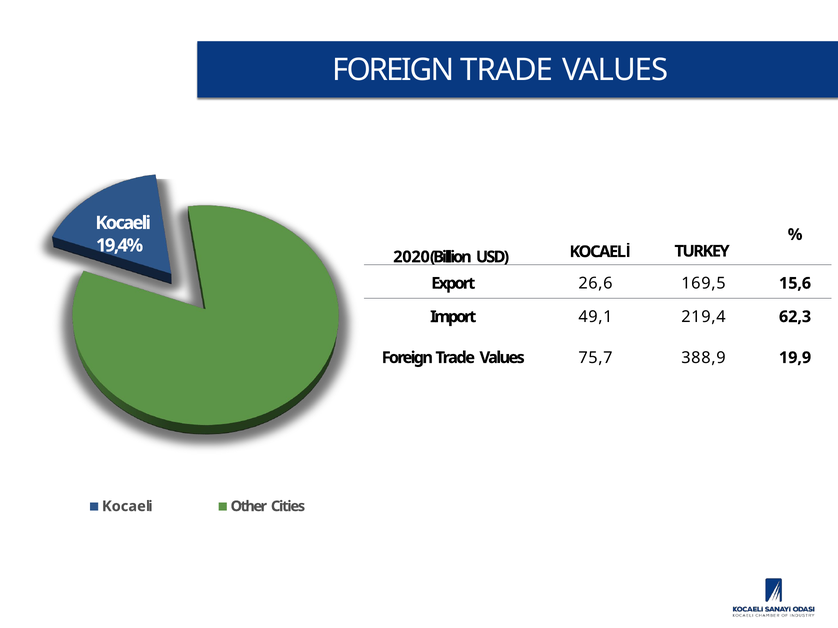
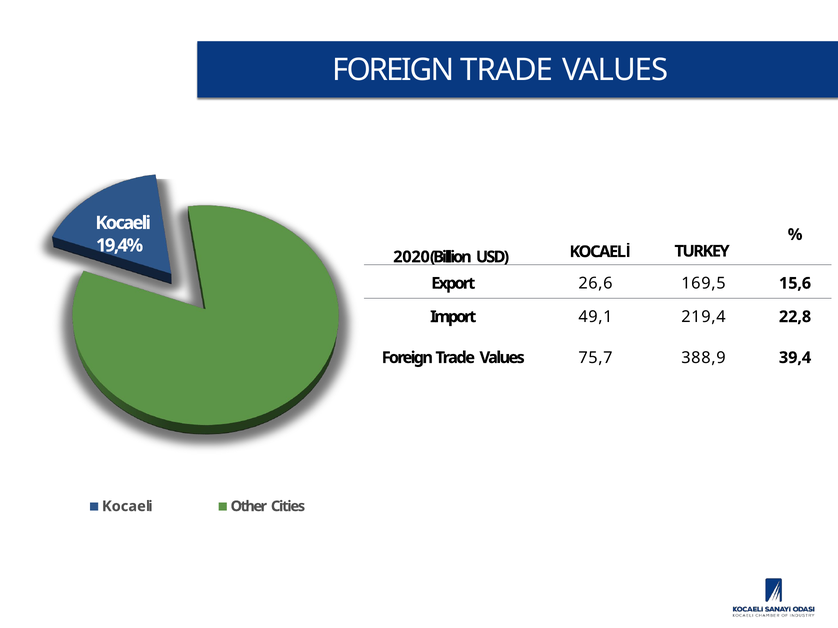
62,3: 62,3 -> 22,8
19,9: 19,9 -> 39,4
